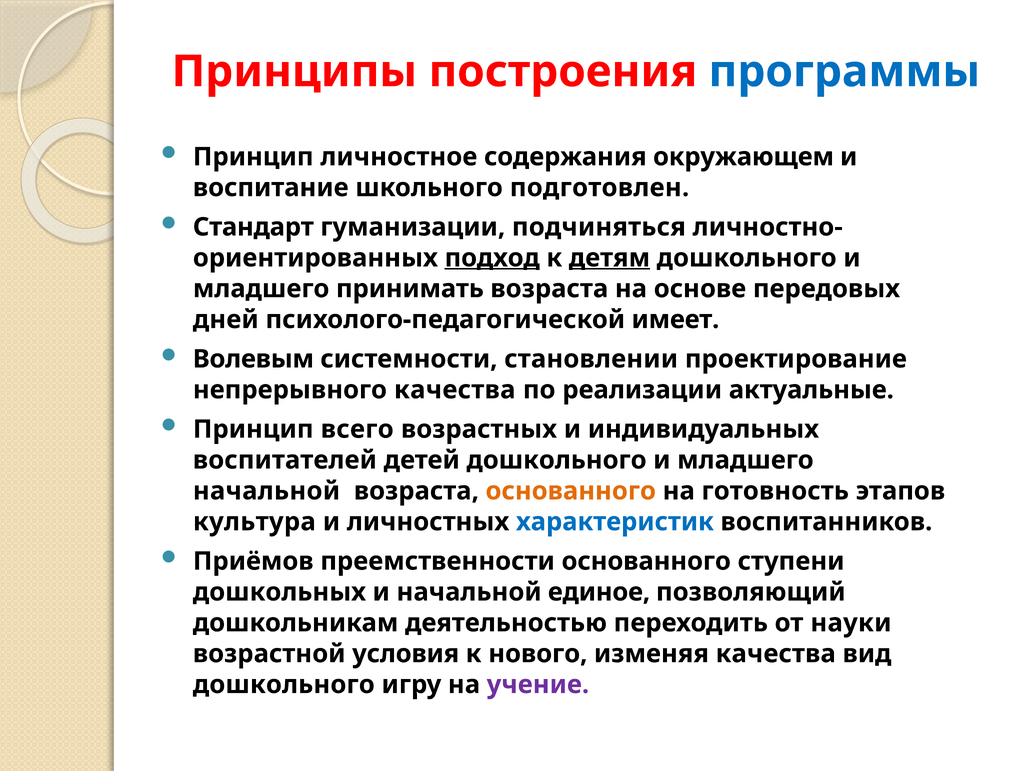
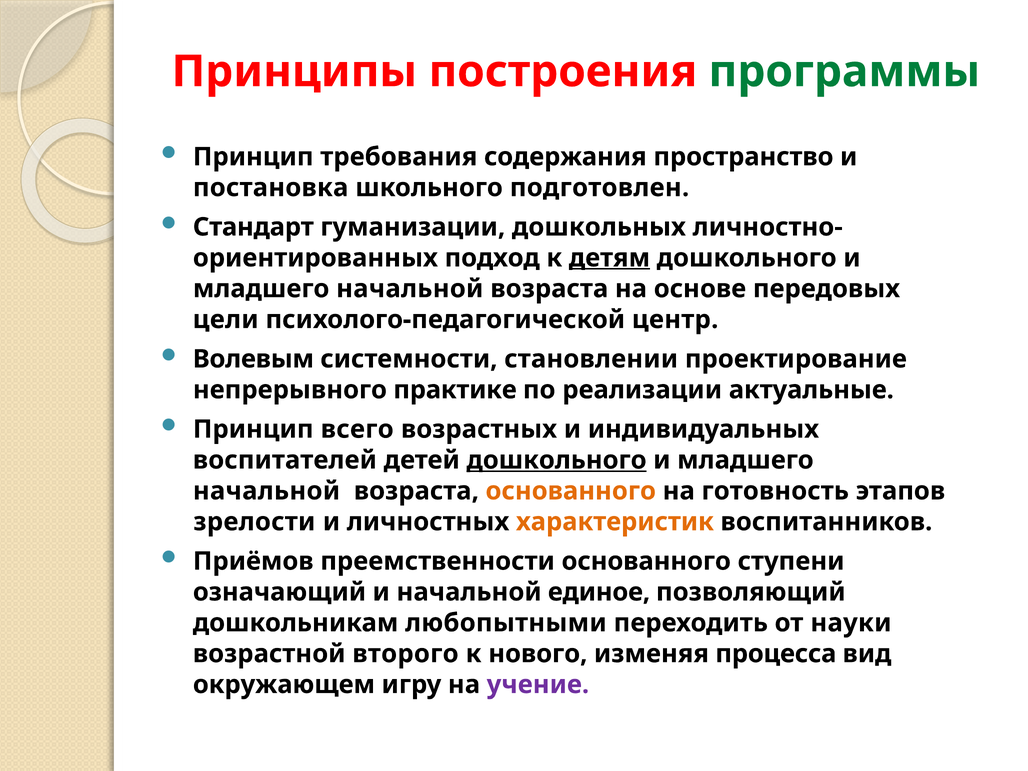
программы colour: blue -> green
личностное: личностное -> требования
окружающем: окружающем -> пространство
воспитание: воспитание -> постановка
подчиняться: подчиняться -> дошкольных
подход underline: present -> none
принимать at (410, 289): принимать -> начальной
дней: дней -> цели
имеет: имеет -> центр
непрерывного качества: качества -> практике
дошкольного at (557, 460) underline: none -> present
культура: культура -> зрелости
характеристик colour: blue -> orange
дошкольных: дошкольных -> означающий
деятельностью: деятельностью -> любопытными
условия: условия -> второго
изменяя качества: качества -> процесса
дошкольного at (284, 685): дошкольного -> окружающем
